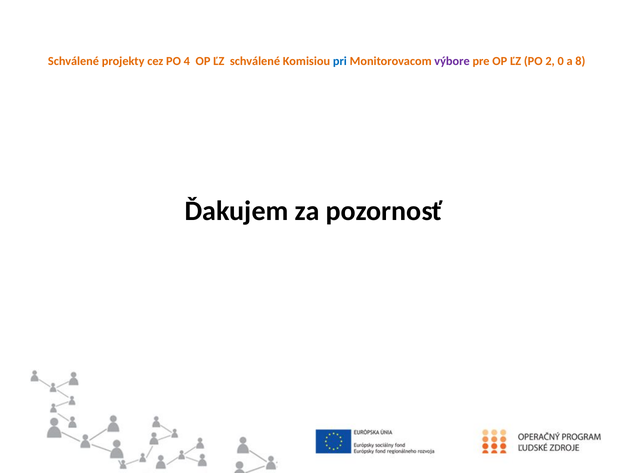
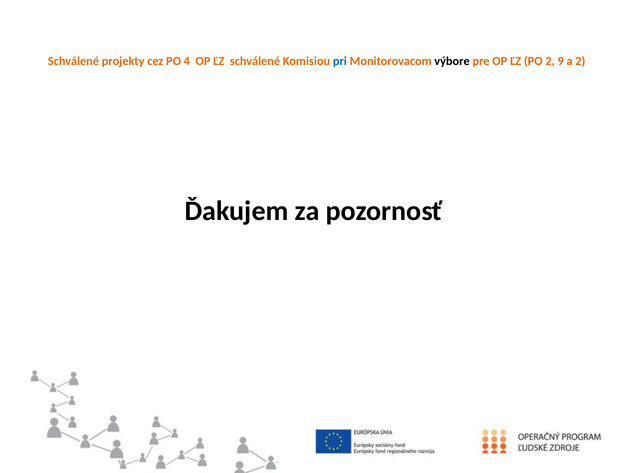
výbore colour: purple -> black
0: 0 -> 9
a 8: 8 -> 2
